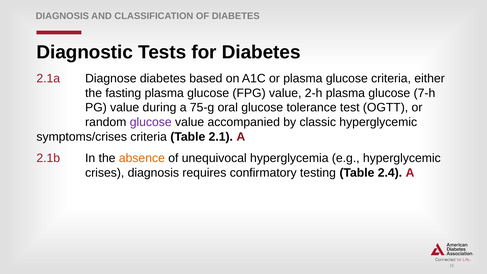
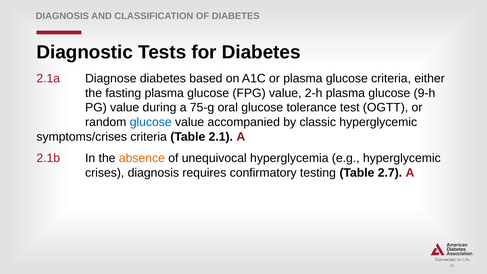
7-h: 7-h -> 9-h
glucose at (151, 122) colour: purple -> blue
2.4: 2.4 -> 2.7
